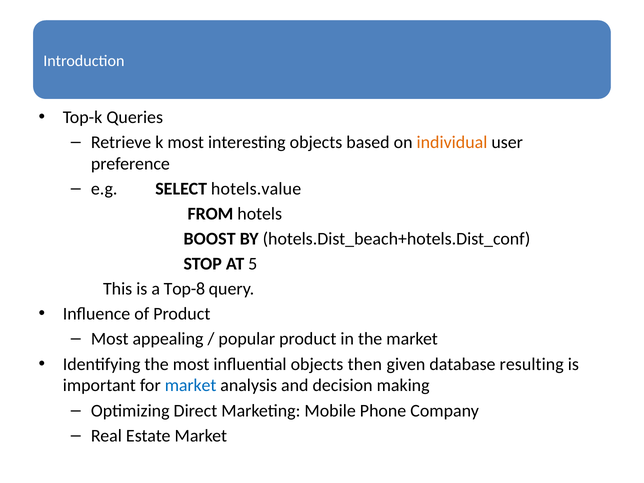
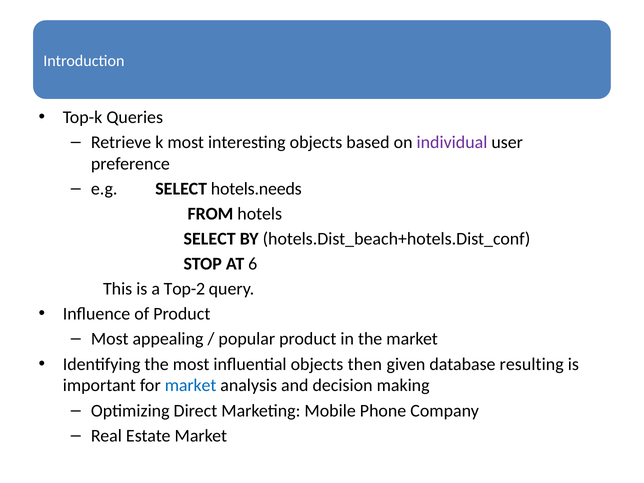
individual colour: orange -> purple
hotels.value: hotels.value -> hotels.needs
BOOST at (210, 239): BOOST -> SELECT
5: 5 -> 6
Top-8: Top-8 -> Top-2
